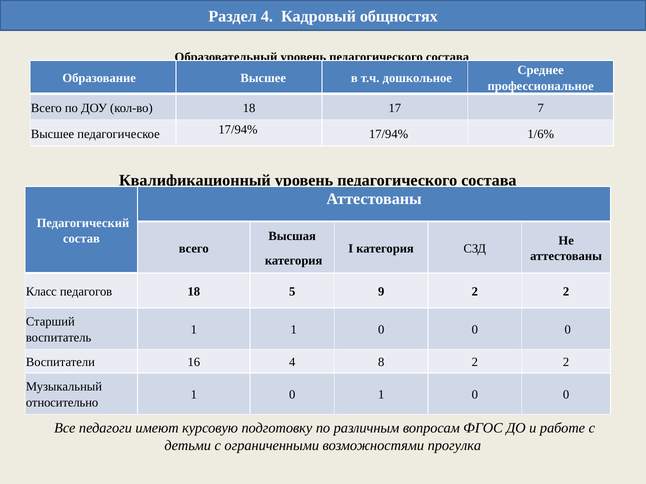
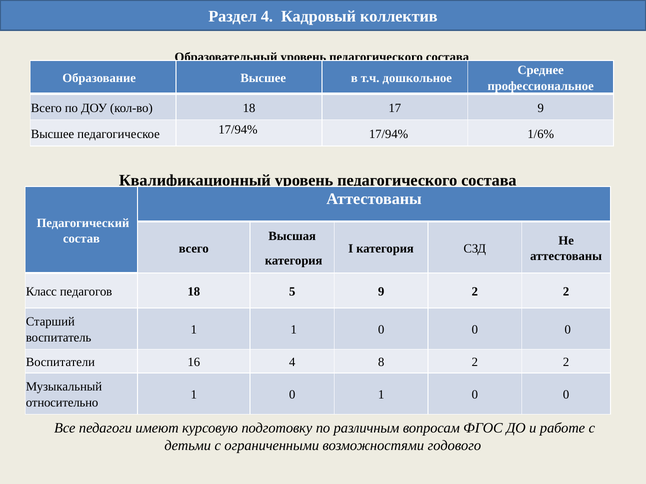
общностях: общностях -> коллектив
17 7: 7 -> 9
прогулка: прогулка -> годового
